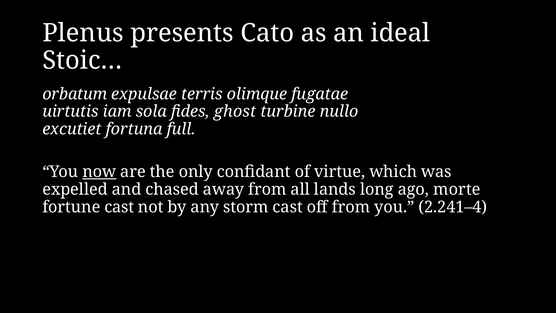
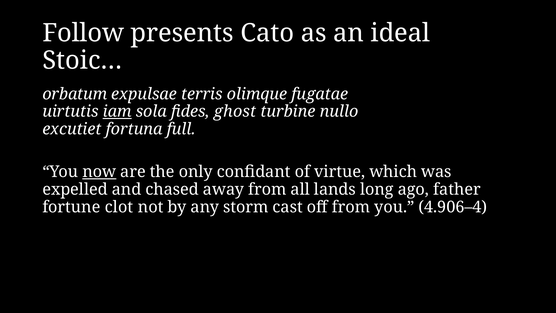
Plenus: Plenus -> Follow
iam underline: none -> present
morte: morte -> father
fortune cast: cast -> clot
2.241–4: 2.241–4 -> 4.906–4
